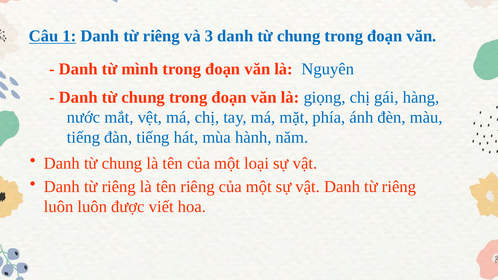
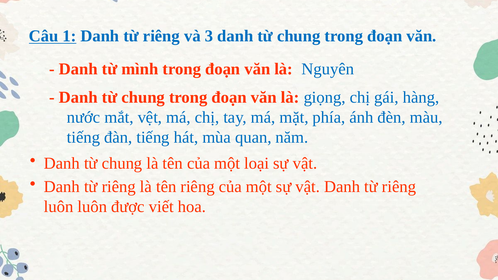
hành: hành -> quan
